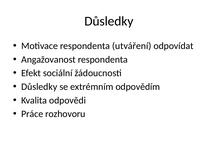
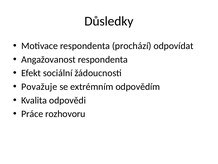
utváření: utváření -> prochází
Důsledky at (39, 86): Důsledky -> Považuje
